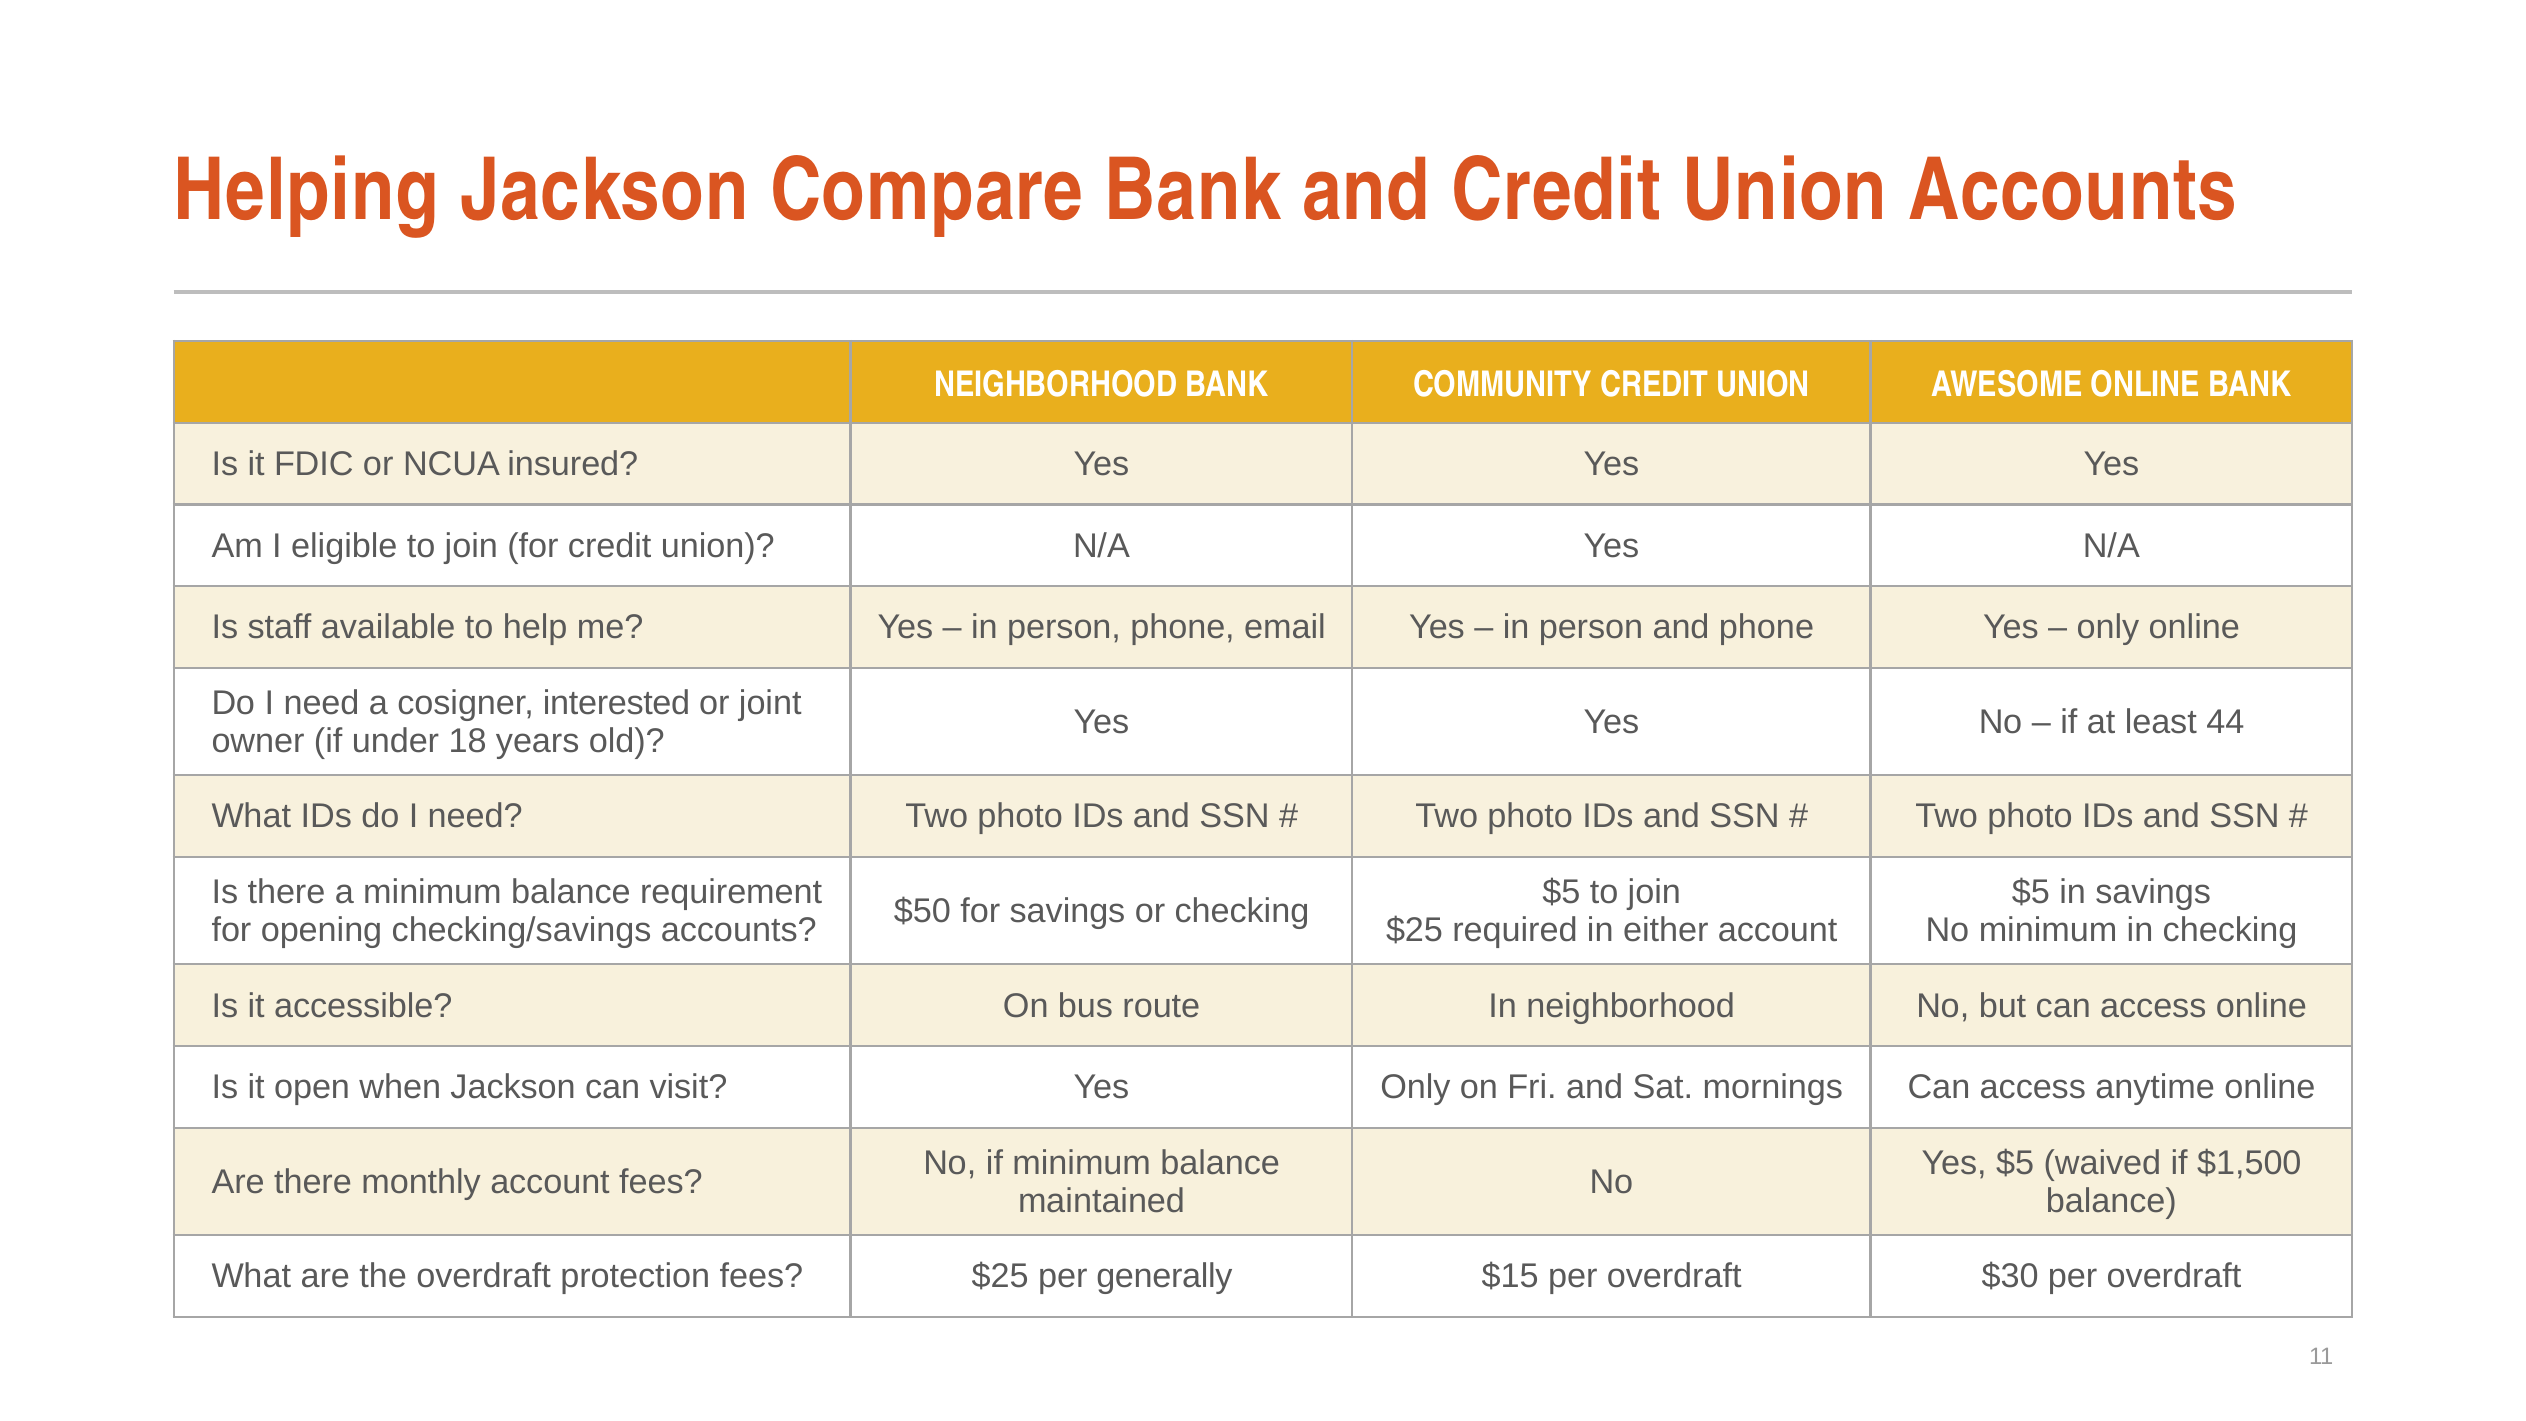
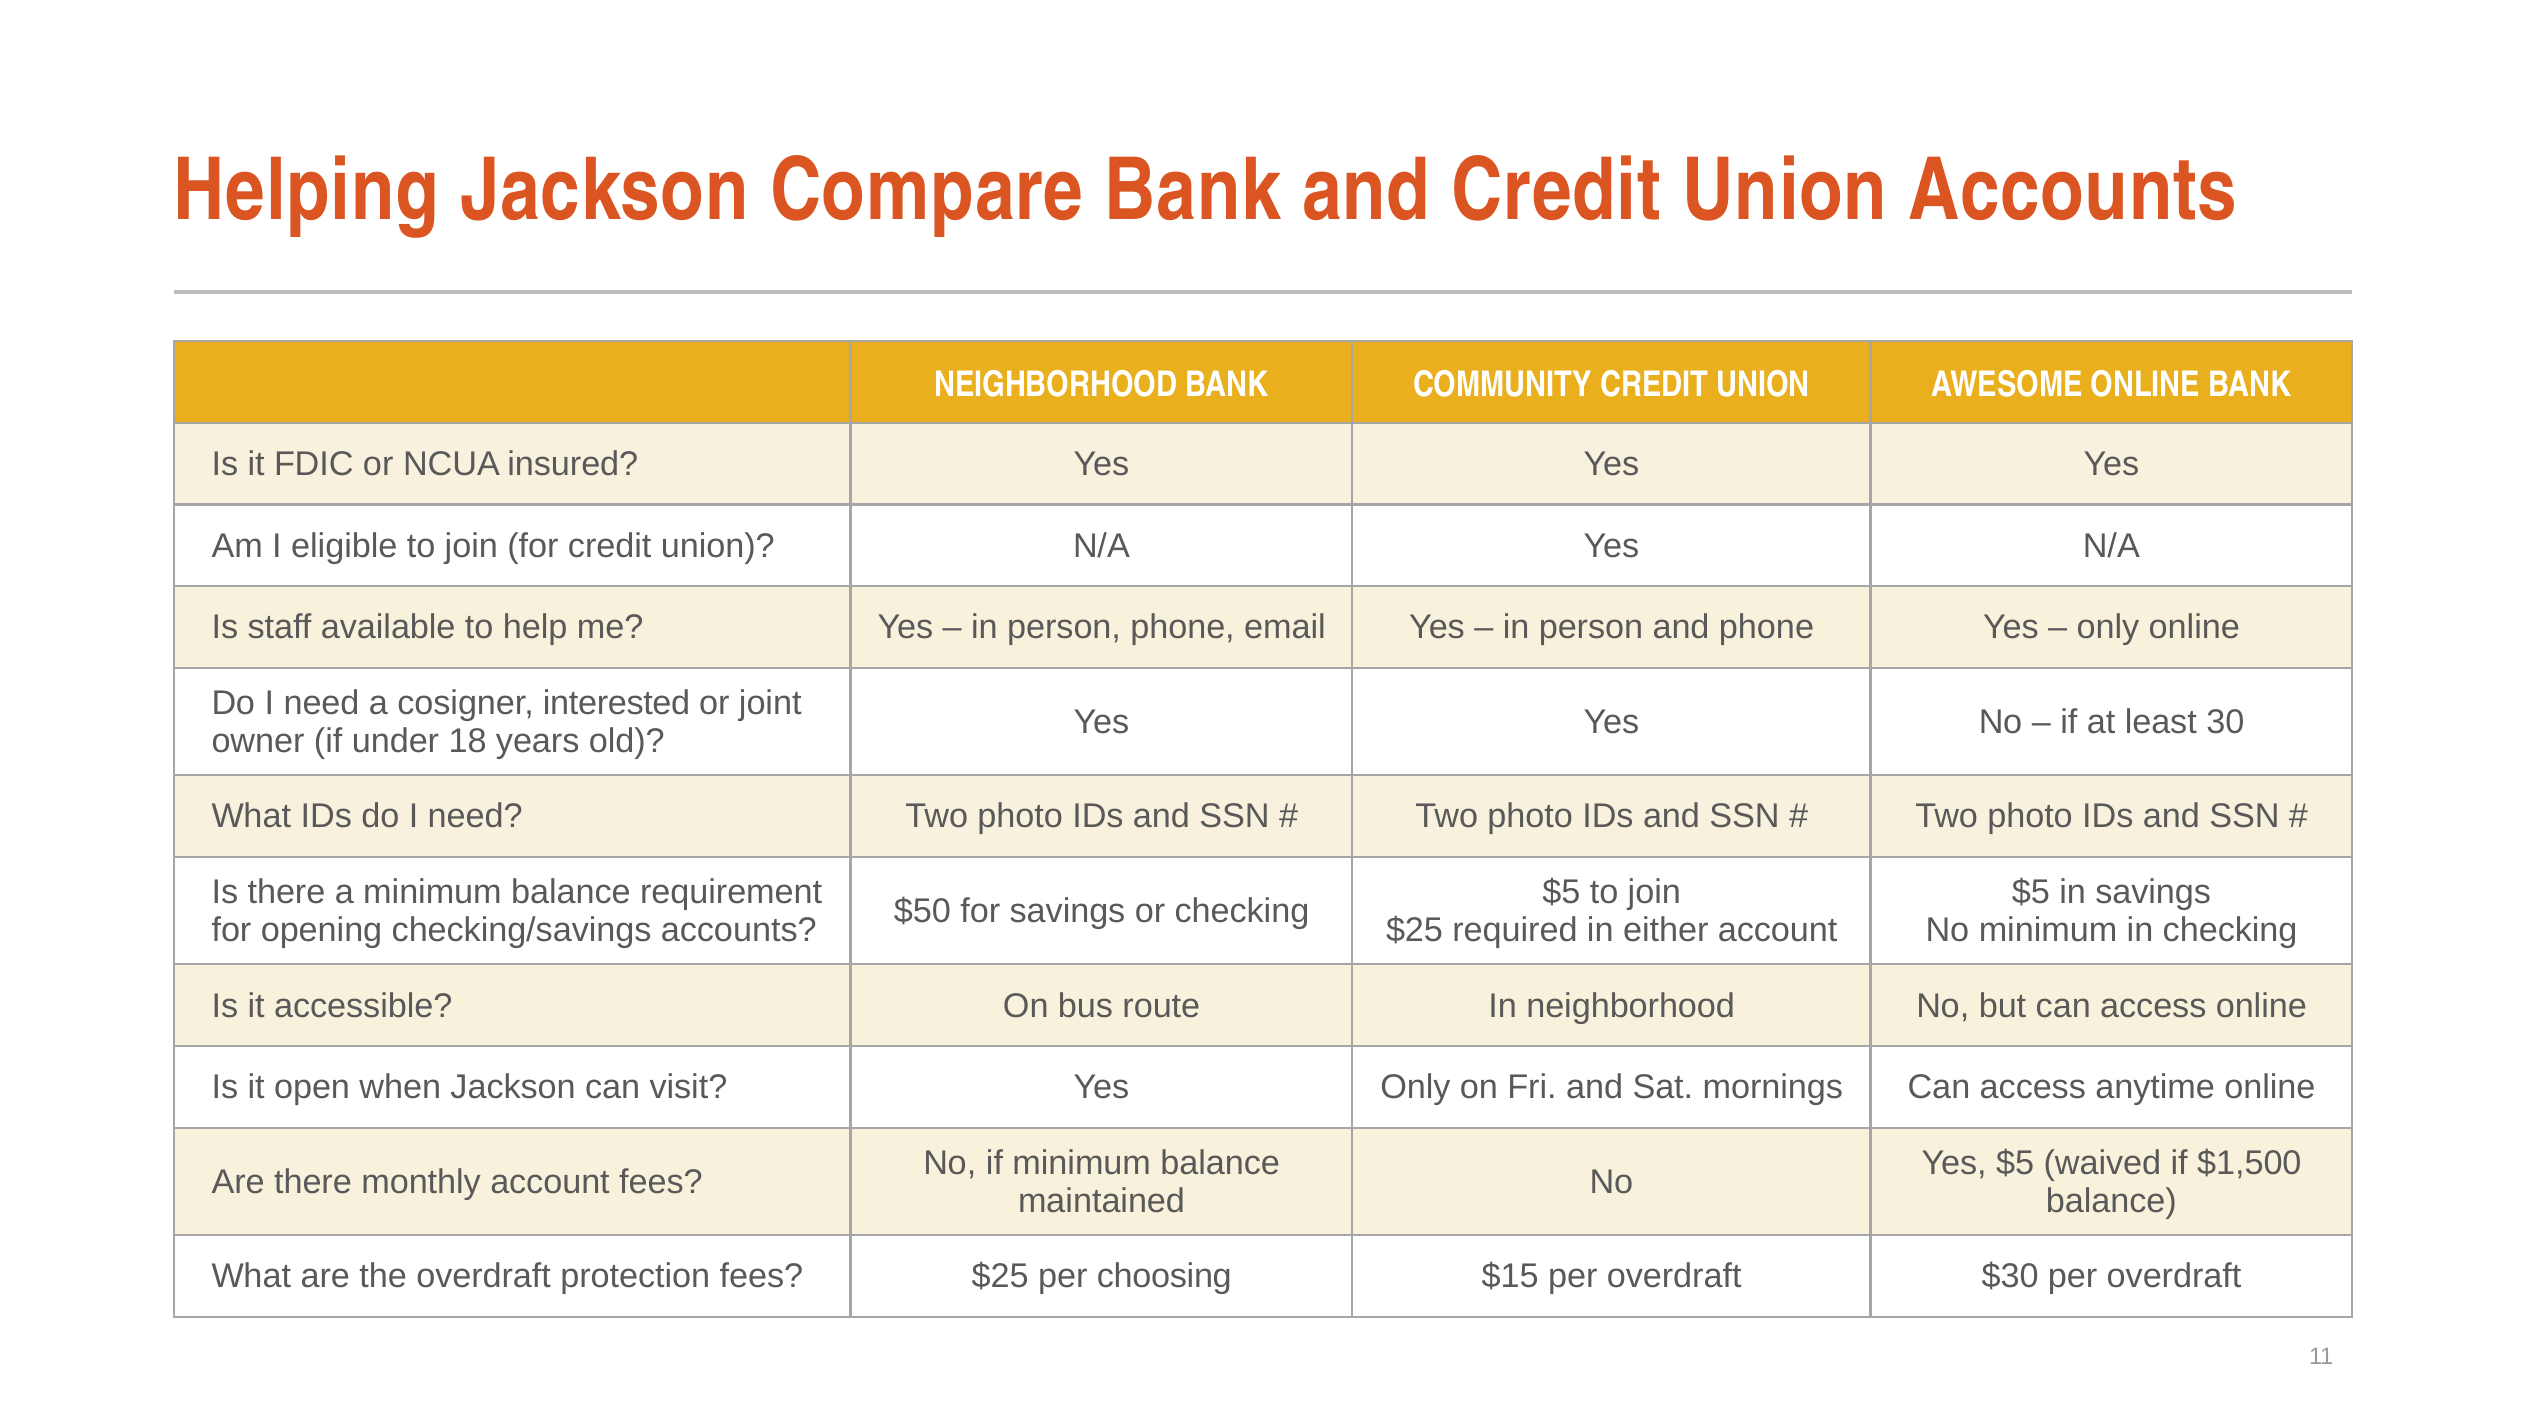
44: 44 -> 30
generally: generally -> choosing
